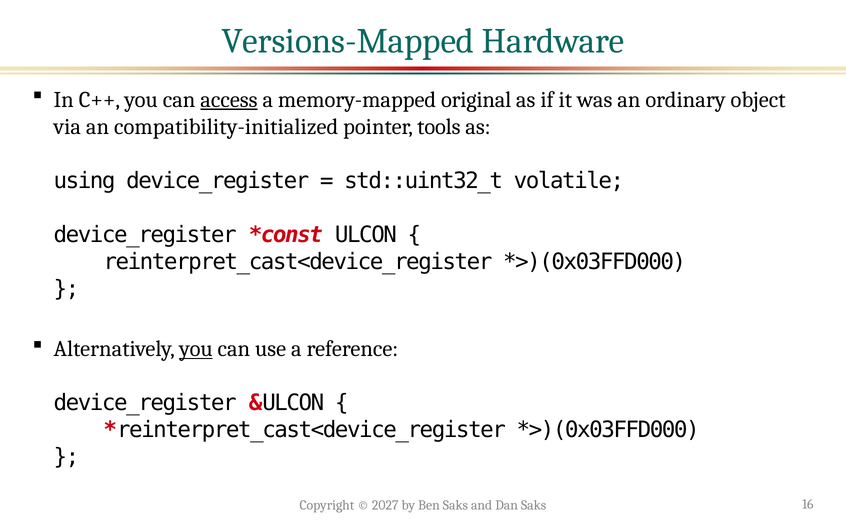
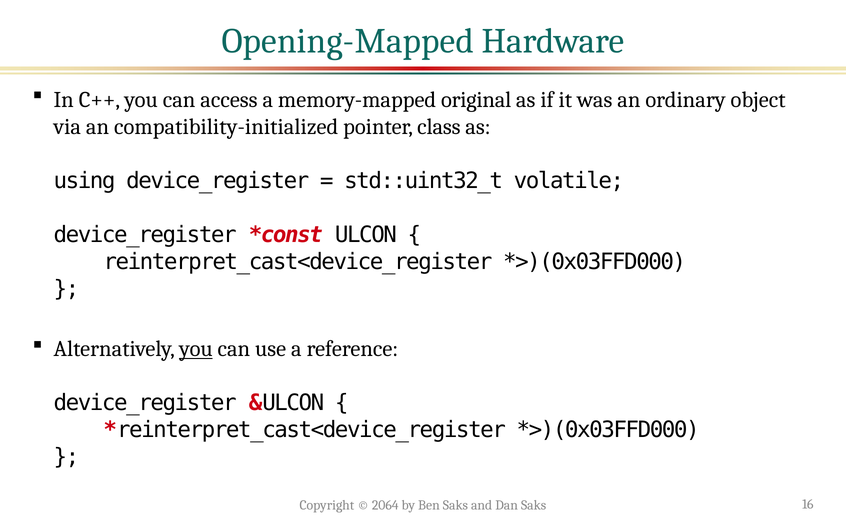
Versions-Mapped: Versions-Mapped -> Opening-Mapped
access underline: present -> none
tools: tools -> class
2027: 2027 -> 2064
